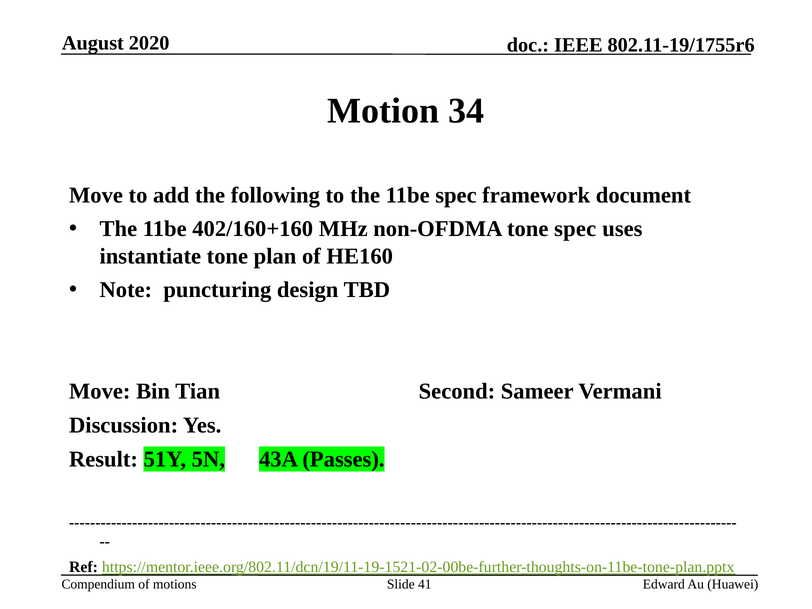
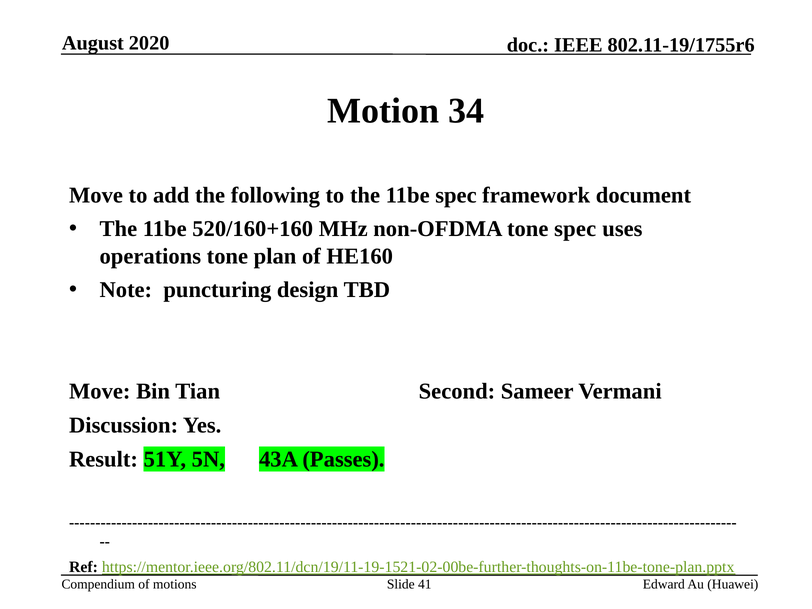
402/160+160: 402/160+160 -> 520/160+160
instantiate: instantiate -> operations
